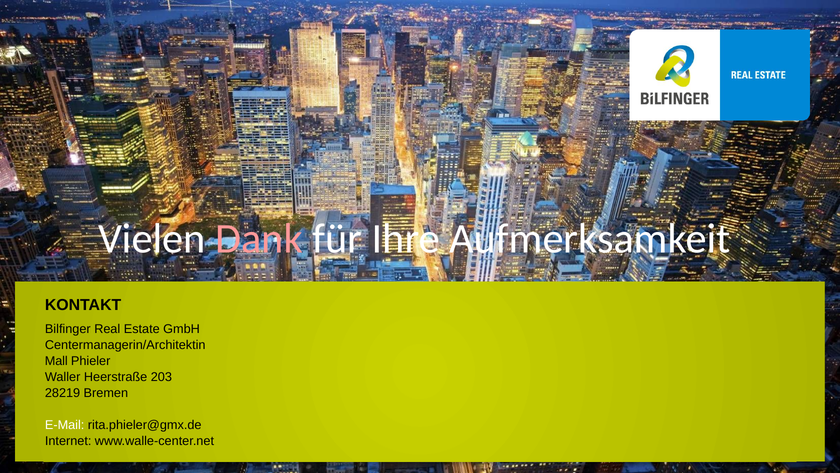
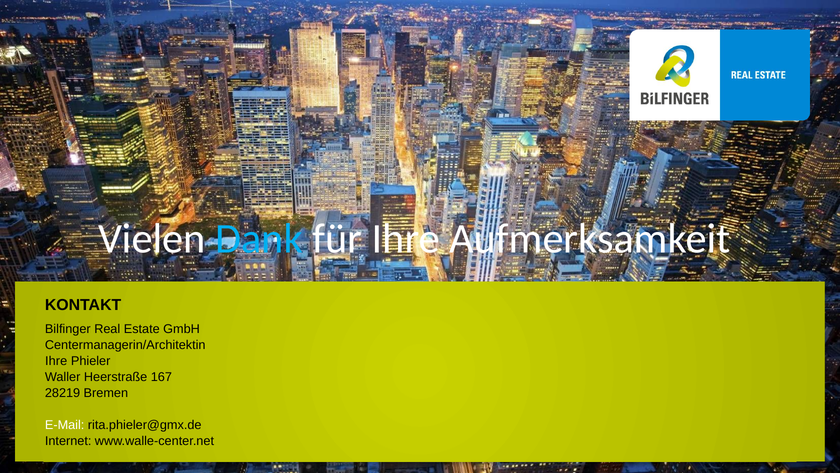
Dank colour: pink -> light blue
Mall at (56, 361): Mall -> Ihre
203: 203 -> 167
